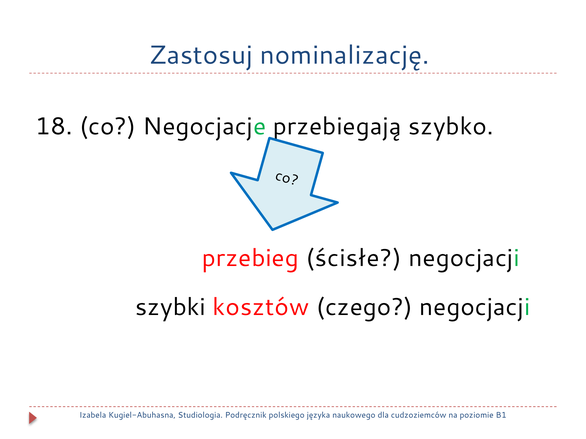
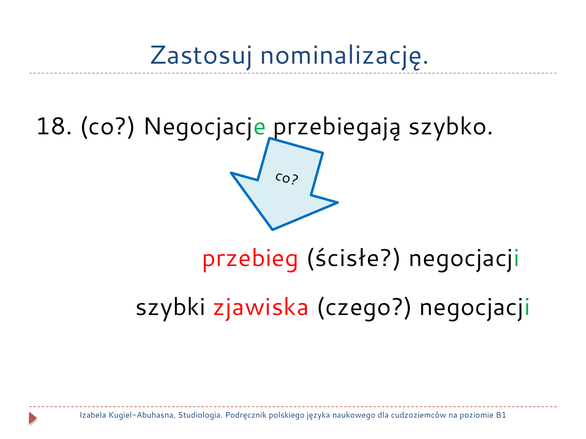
kosztów: kosztów -> zjawiska
